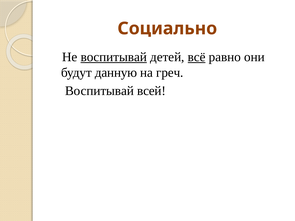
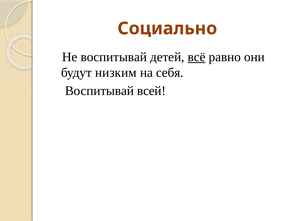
воспитывай at (114, 57) underline: present -> none
данную: данную -> низким
греч: греч -> себя
